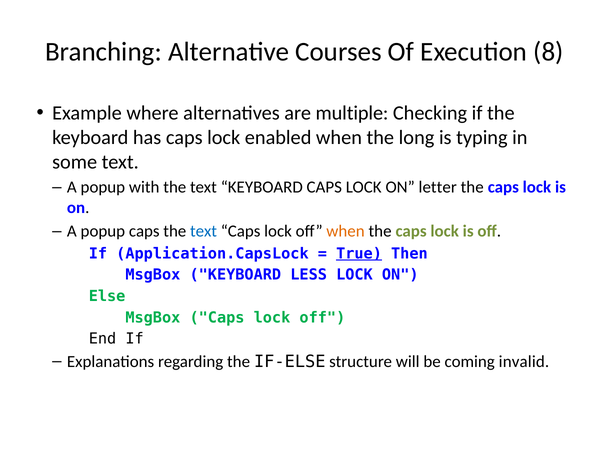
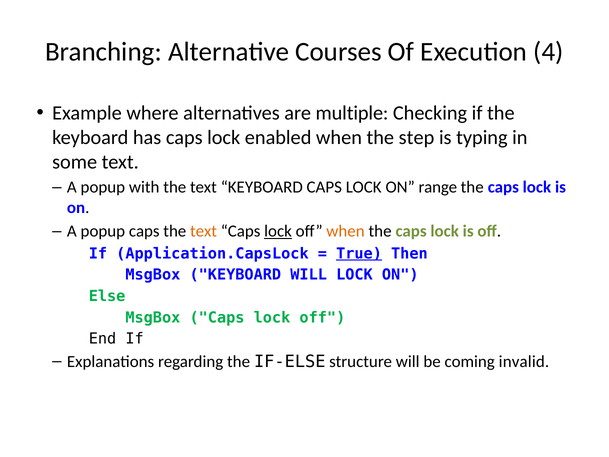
8: 8 -> 4
long: long -> step
letter: letter -> range
text at (204, 231) colour: blue -> orange
lock at (278, 231) underline: none -> present
KEYBOARD LESS: LESS -> WILL
